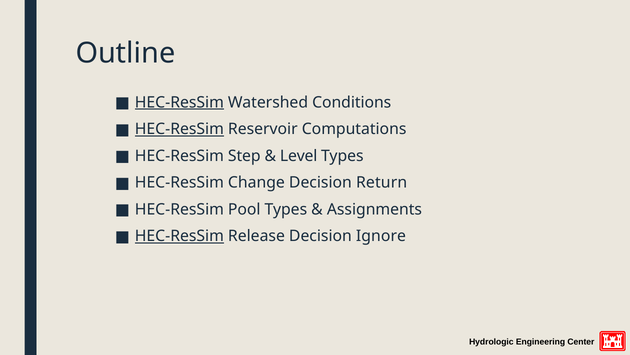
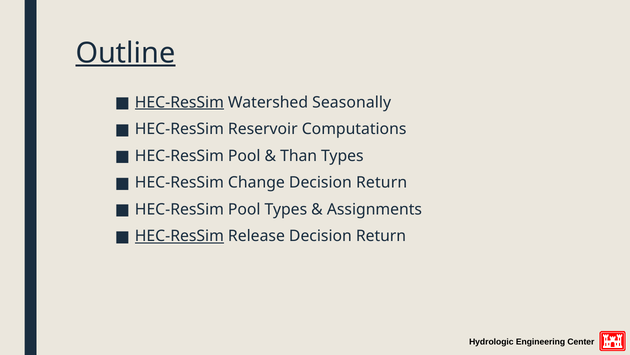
Outline underline: none -> present
Conditions: Conditions -> Seasonally
HEC-ResSim at (179, 129) underline: present -> none
Step at (244, 156): Step -> Pool
Level: Level -> Than
Release Decision Ignore: Ignore -> Return
